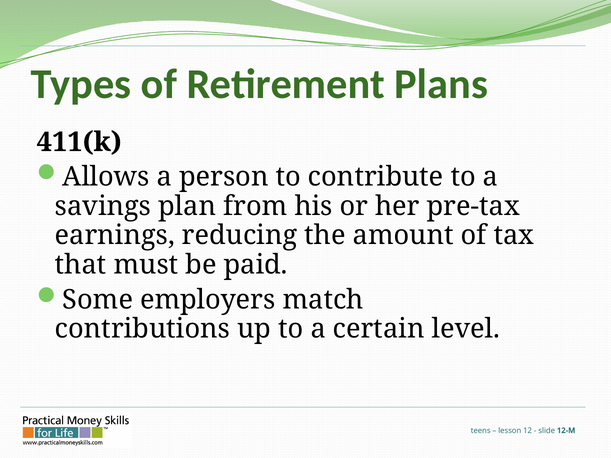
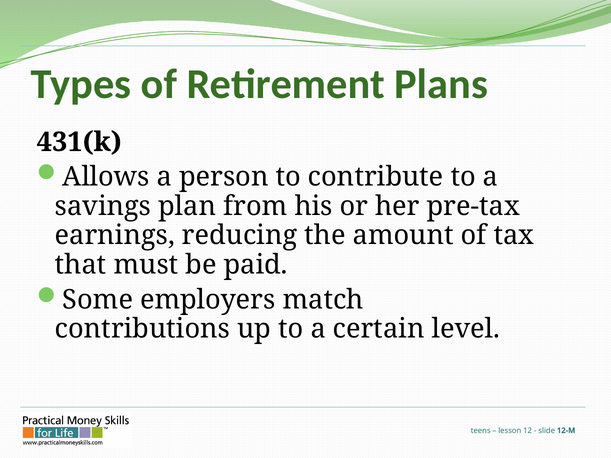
411(k: 411(k -> 431(k
